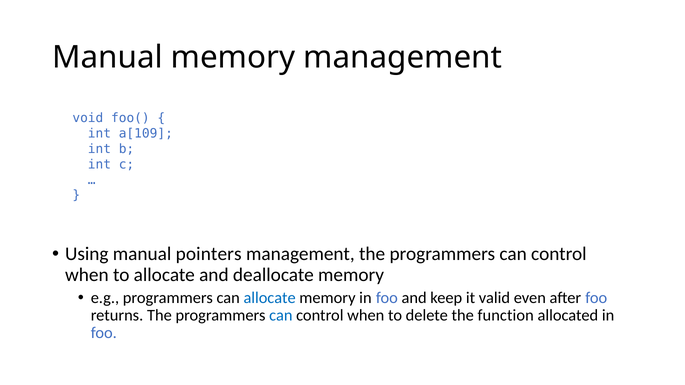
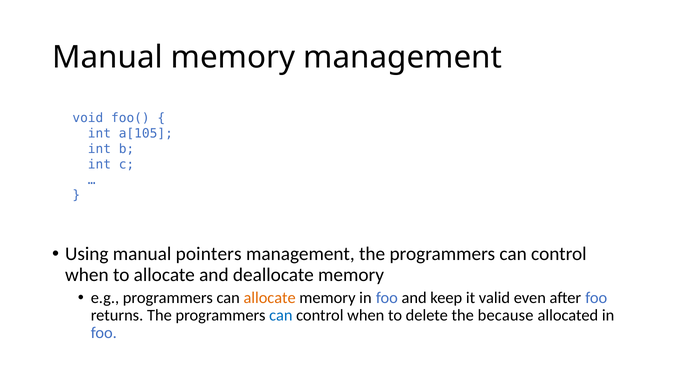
a[109: a[109 -> a[105
allocate at (270, 298) colour: blue -> orange
function: function -> because
